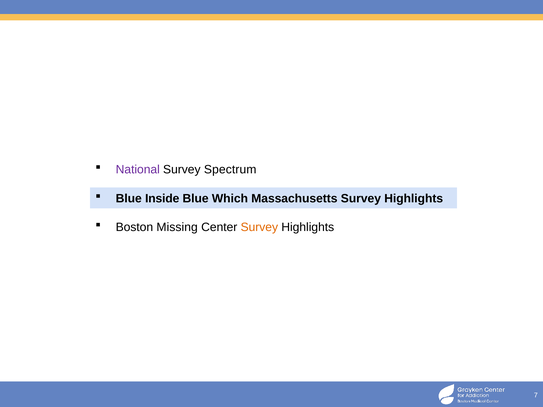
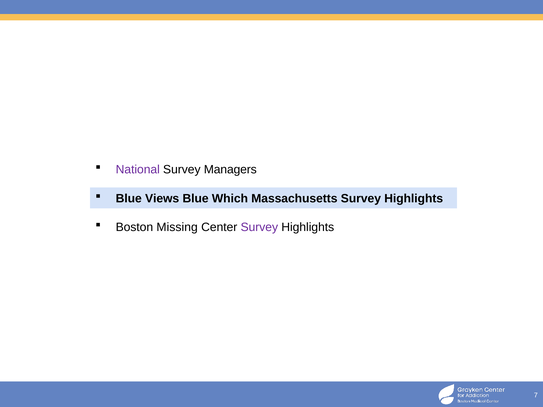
Spectrum: Spectrum -> Managers
Inside: Inside -> Views
Survey at (259, 227) colour: orange -> purple
